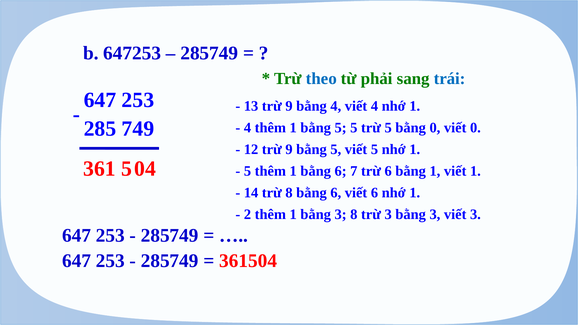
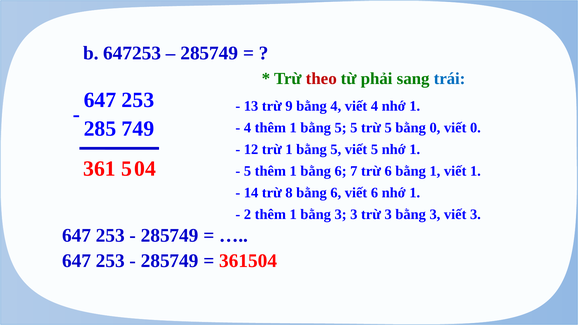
theo colour: blue -> red
12 trừ 9: 9 -> 1
3 8: 8 -> 3
